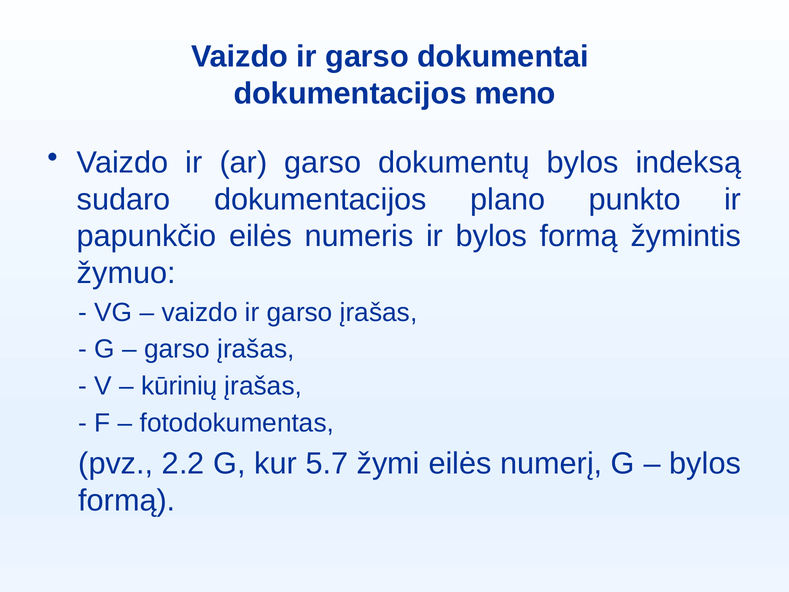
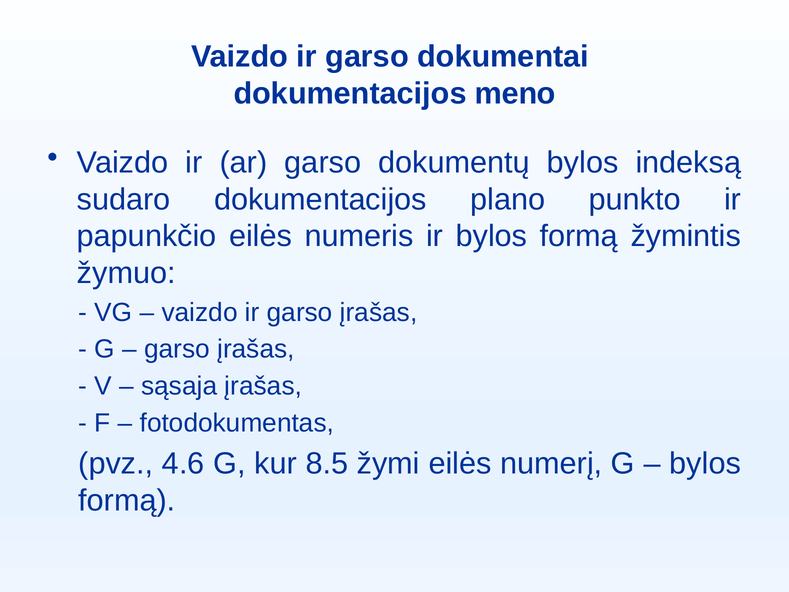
kūrinių: kūrinių -> sąsaja
2.2: 2.2 -> 4.6
5.7: 5.7 -> 8.5
